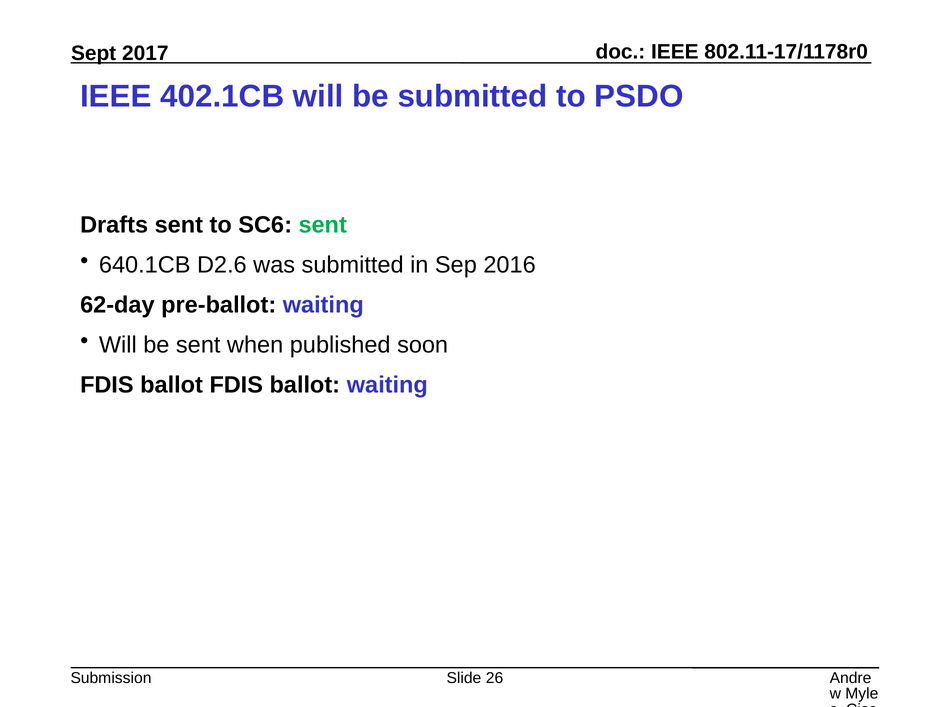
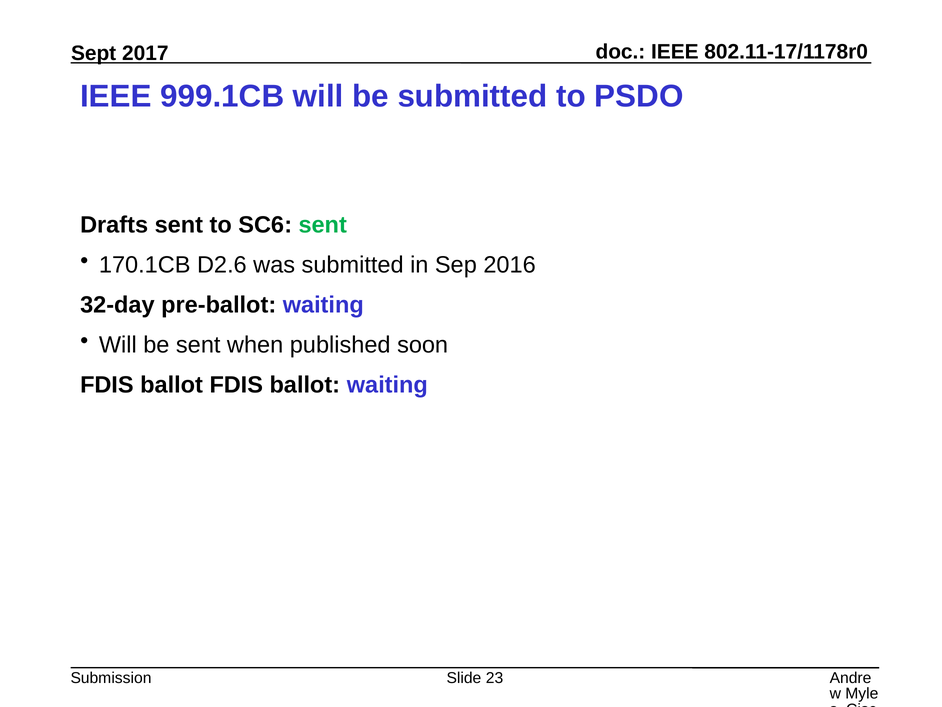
402.1CB: 402.1CB -> 999.1CB
640.1CB: 640.1CB -> 170.1CB
62-day: 62-day -> 32-day
26: 26 -> 23
